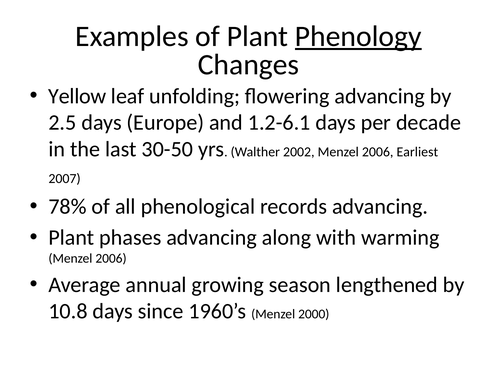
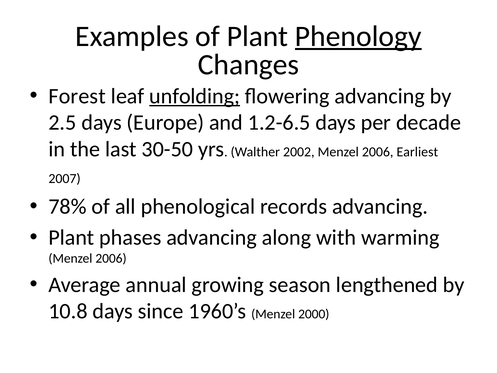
Yellow: Yellow -> Forest
unfolding underline: none -> present
1.2-6.1: 1.2-6.1 -> 1.2-6.5
